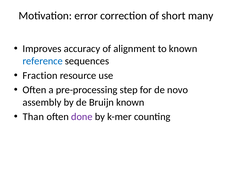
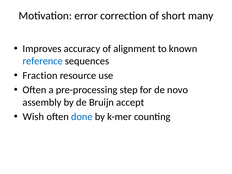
Bruijn known: known -> accept
Than: Than -> Wish
done colour: purple -> blue
